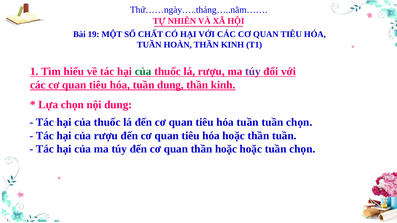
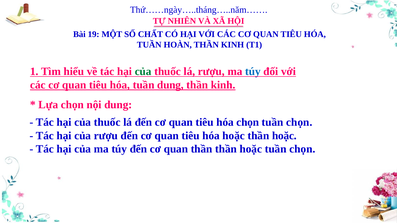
túy at (253, 72) colour: purple -> blue
tuần at (248, 122): tuần -> chọn
hoặc thần tuần: tuần -> hoặc
thần hoặc: hoặc -> thần
